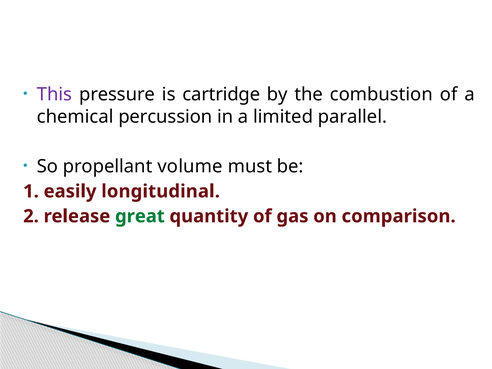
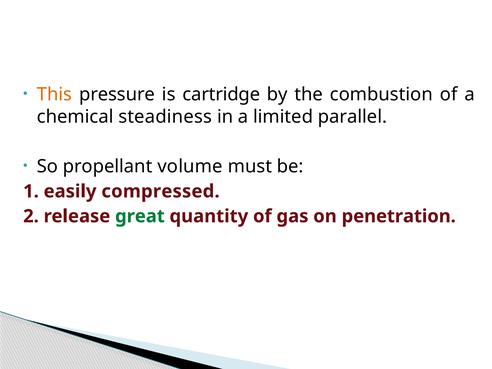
This colour: purple -> orange
percussion: percussion -> steadiness
longitudinal: longitudinal -> compressed
comparison: comparison -> penetration
